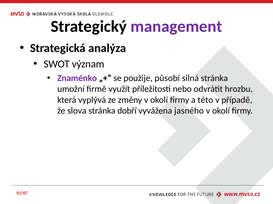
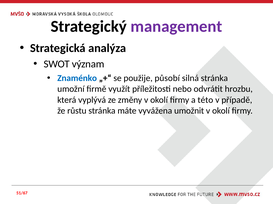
Znaménko colour: purple -> blue
slova: slova -> růstu
dobří: dobří -> máte
jasného: jasného -> umožnit
